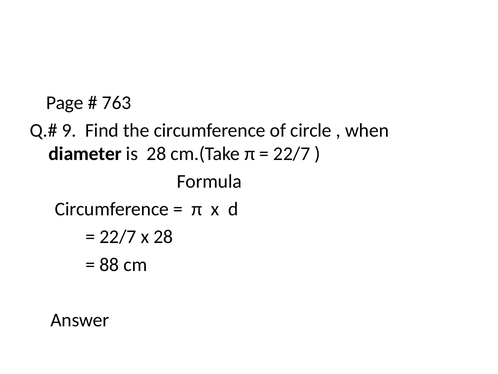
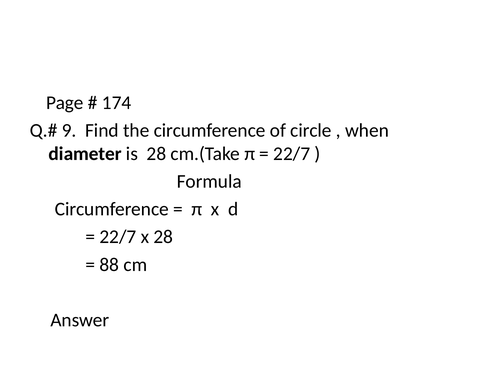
763: 763 -> 174
